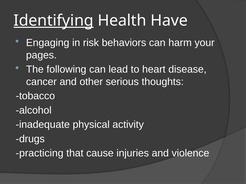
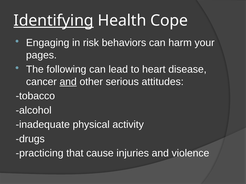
Have: Have -> Cope
and at (68, 82) underline: none -> present
thoughts: thoughts -> attitudes
